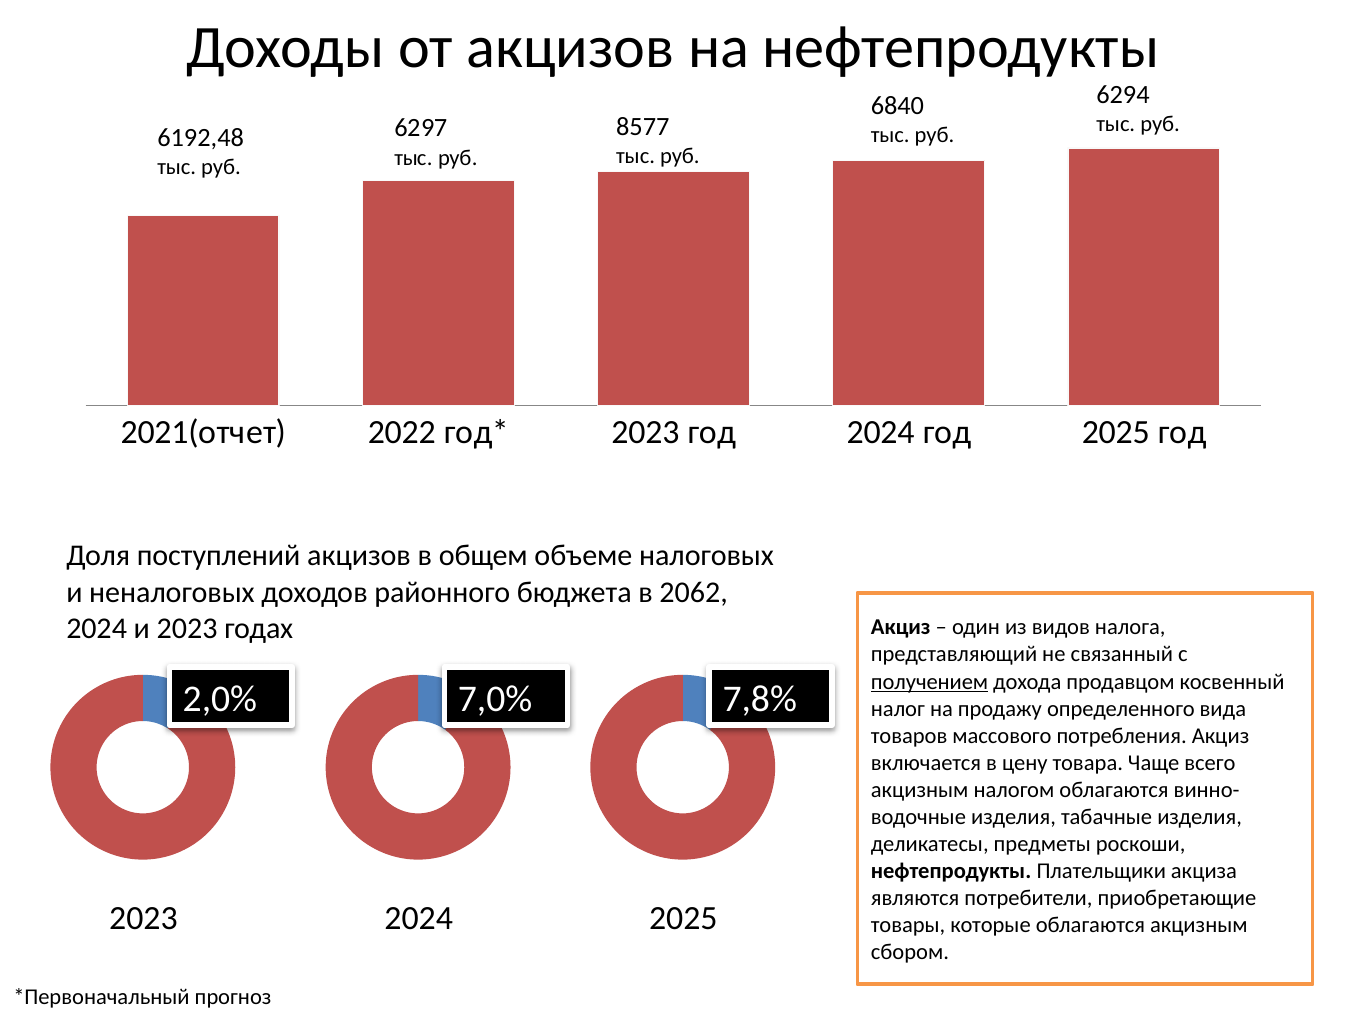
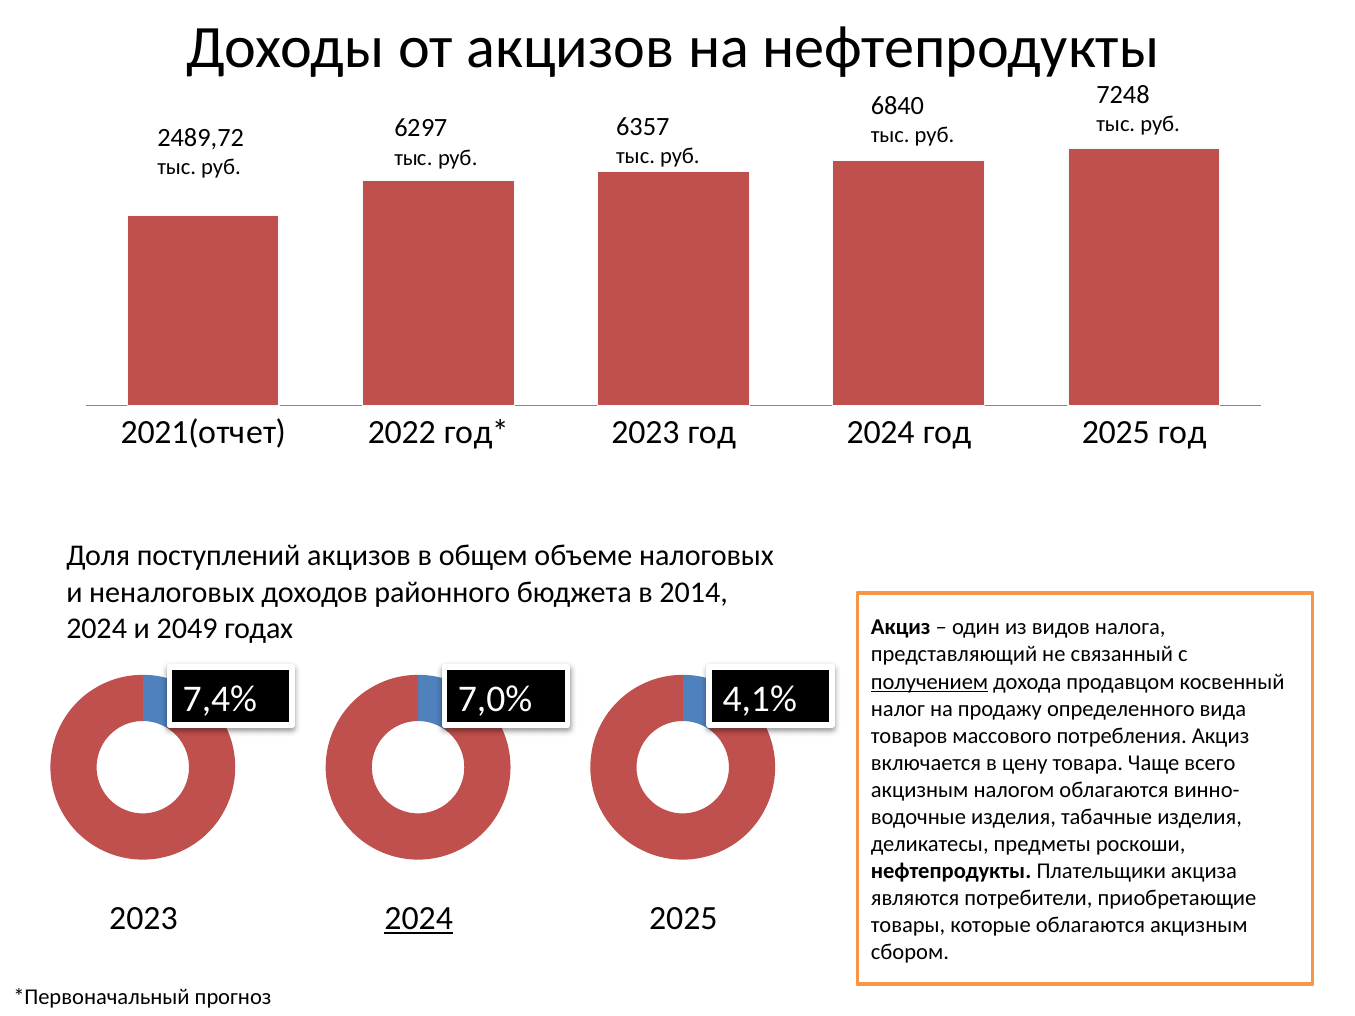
6294: 6294 -> 7248
8577: 8577 -> 6357
6192,48: 6192,48 -> 2489,72
2062: 2062 -> 2014
и 2023: 2023 -> 2049
2,0%: 2,0% -> 7,4%
7,8%: 7,8% -> 4,1%
2024 at (419, 919) underline: none -> present
